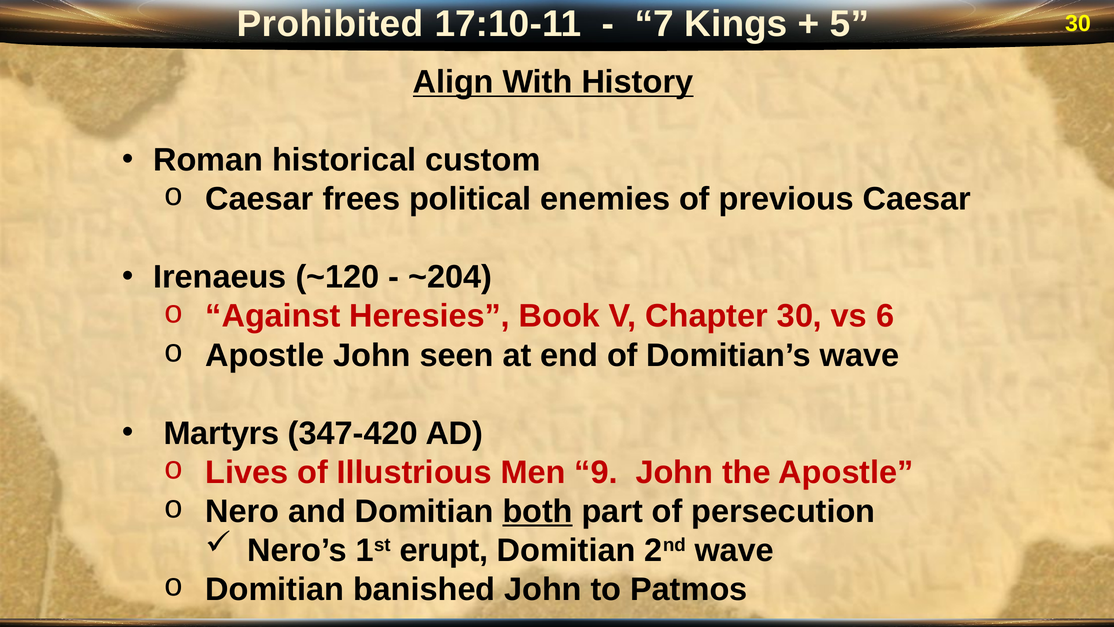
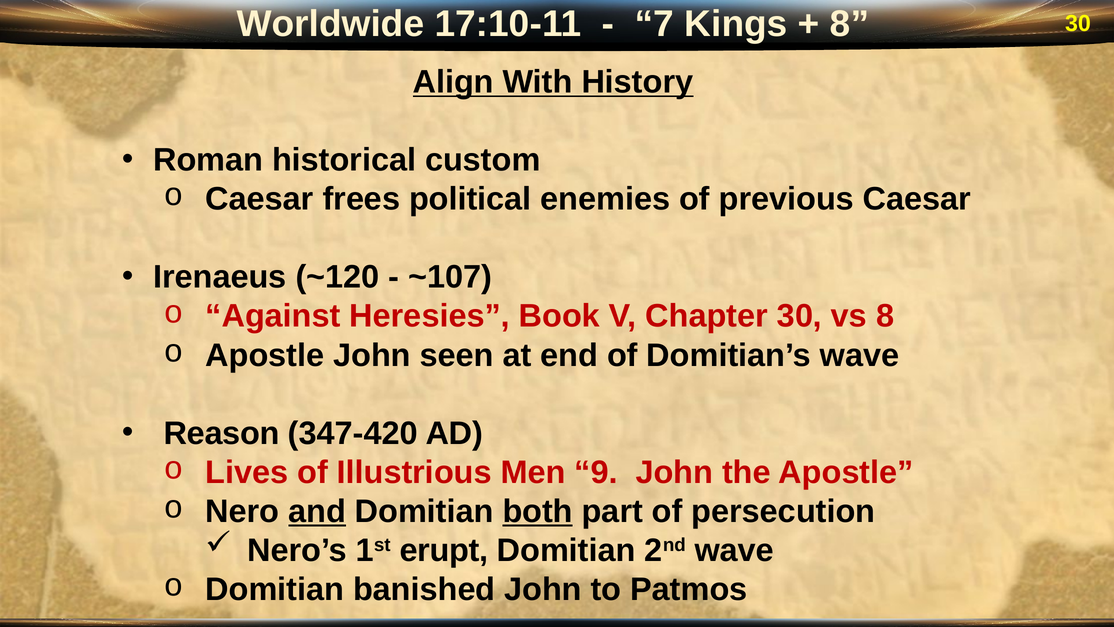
Prohibited: Prohibited -> Worldwide
5 at (850, 24): 5 -> 8
~204: ~204 -> ~107
vs 6: 6 -> 8
Martyrs: Martyrs -> Reason
and underline: none -> present
